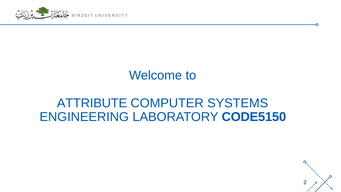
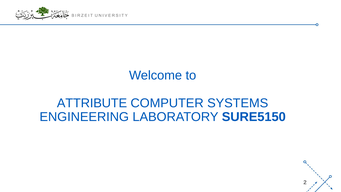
CODE5150: CODE5150 -> SURE5150
